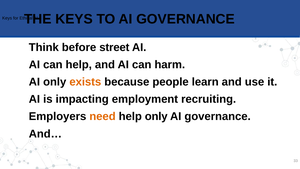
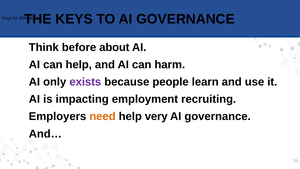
street: street -> about
exists colour: orange -> purple
help only: only -> very
